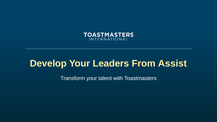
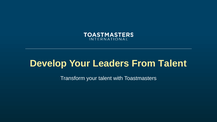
From Assist: Assist -> Talent
